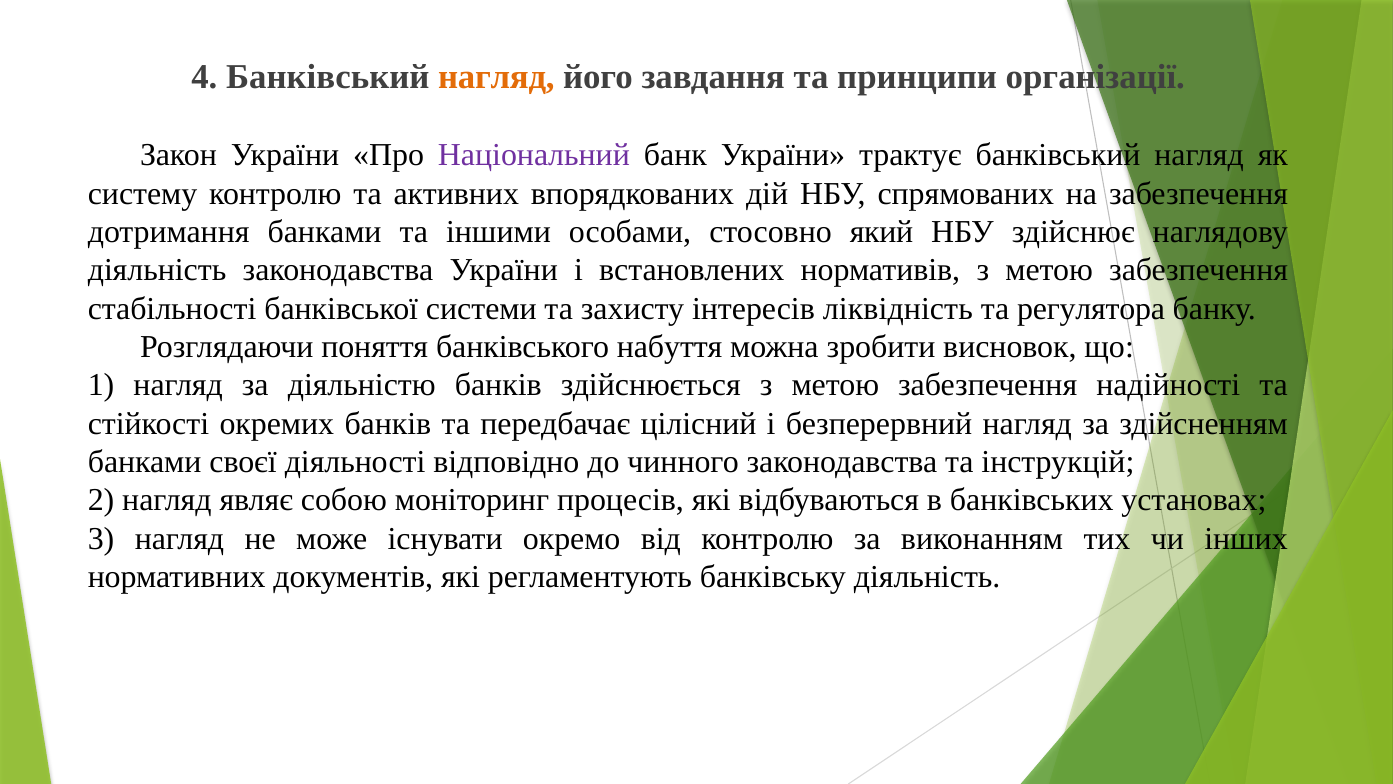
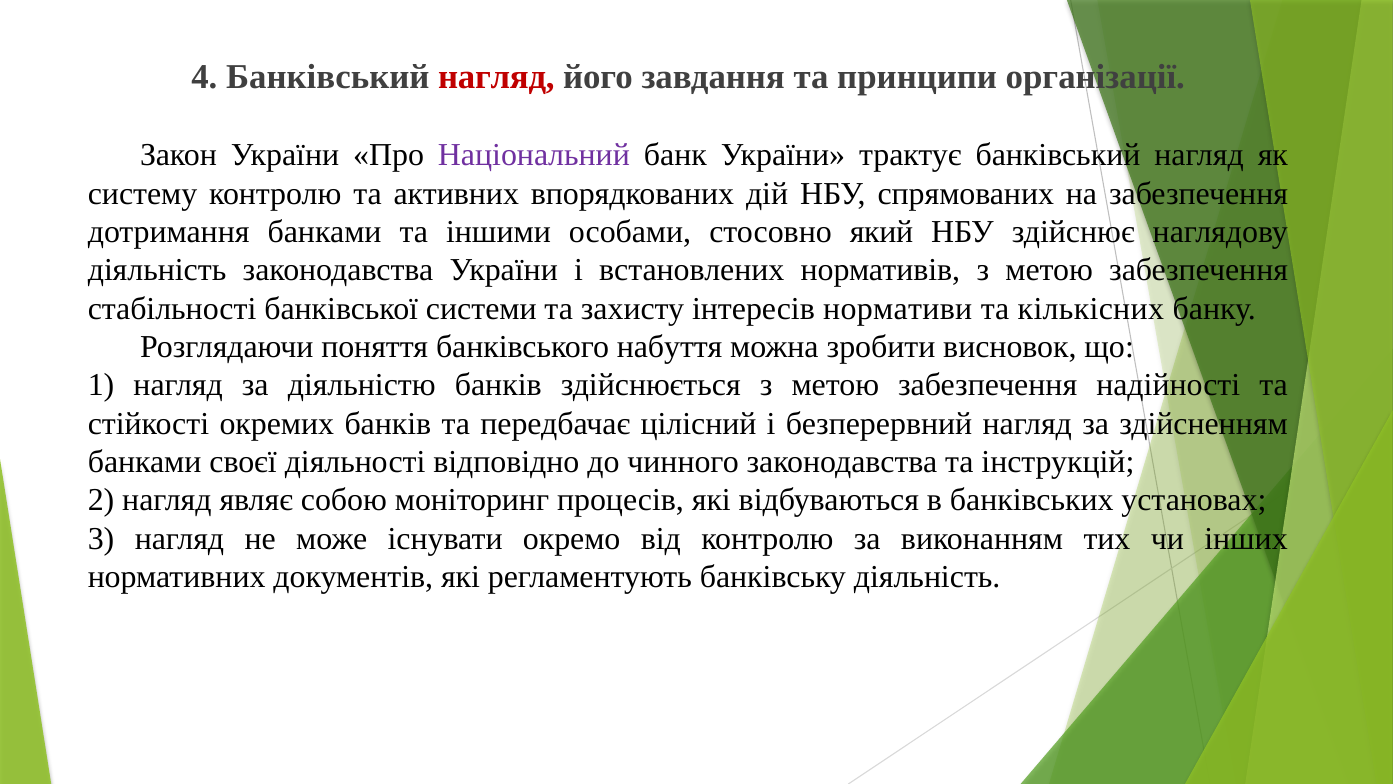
нагляд at (496, 77) colour: orange -> red
ліквідність: ліквідність -> нормативи
регулятора: регулятора -> кількісних
